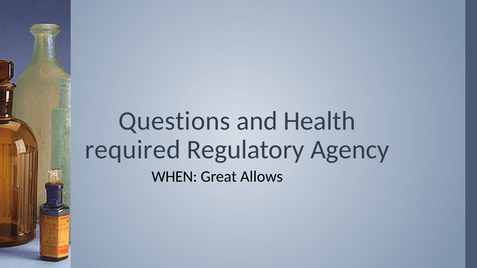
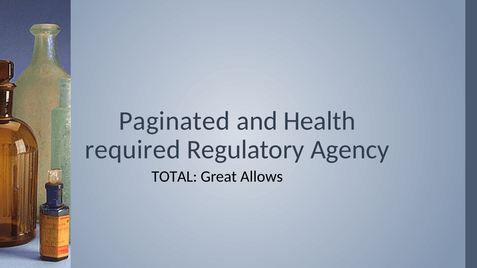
Questions: Questions -> Paginated
WHEN: WHEN -> TOTAL
